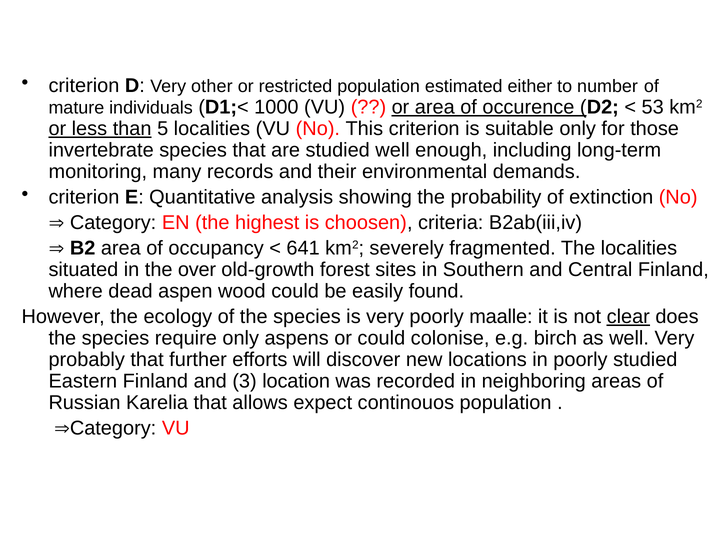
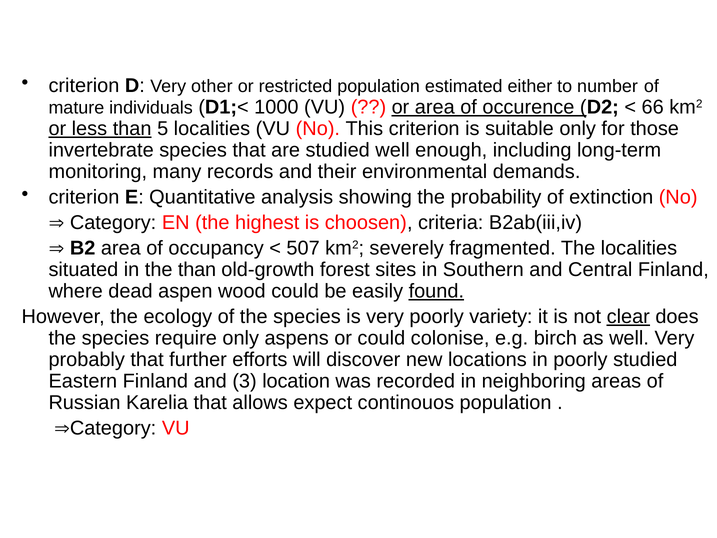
53: 53 -> 66
641: 641 -> 507
the over: over -> than
found underline: none -> present
maalle: maalle -> variety
